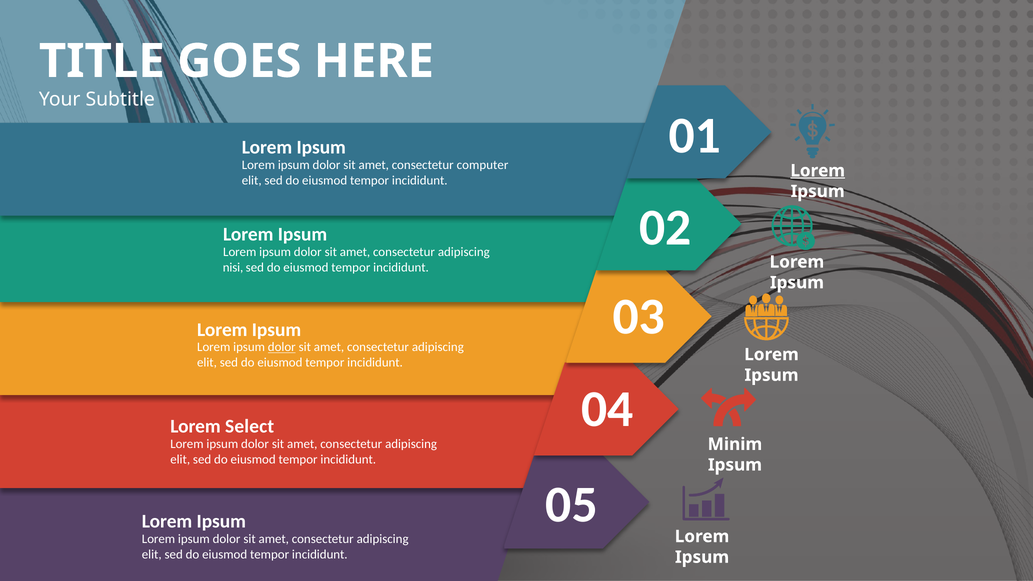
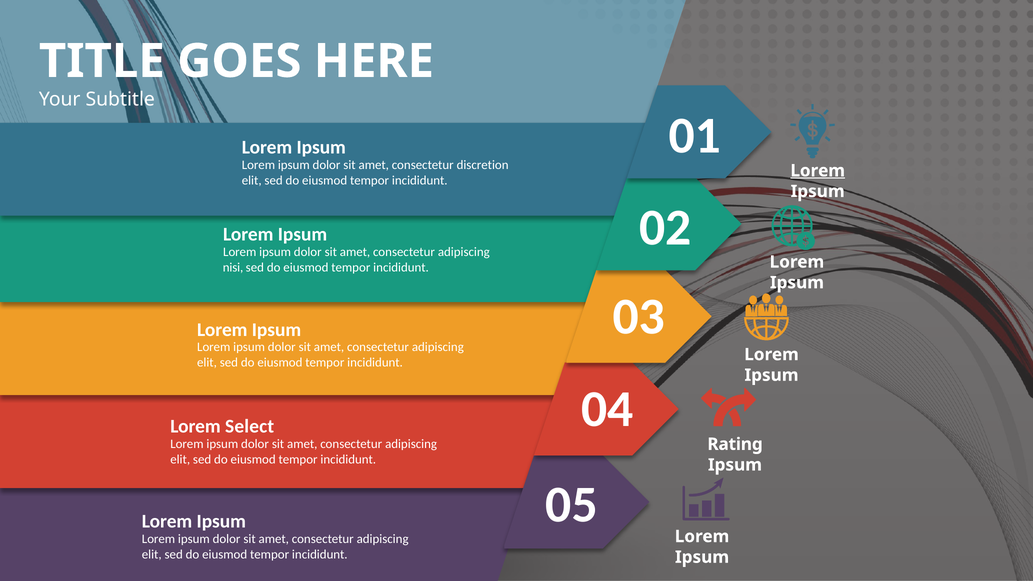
computer: computer -> discretion
dolor at (282, 347) underline: present -> none
Minim: Minim -> Rating
